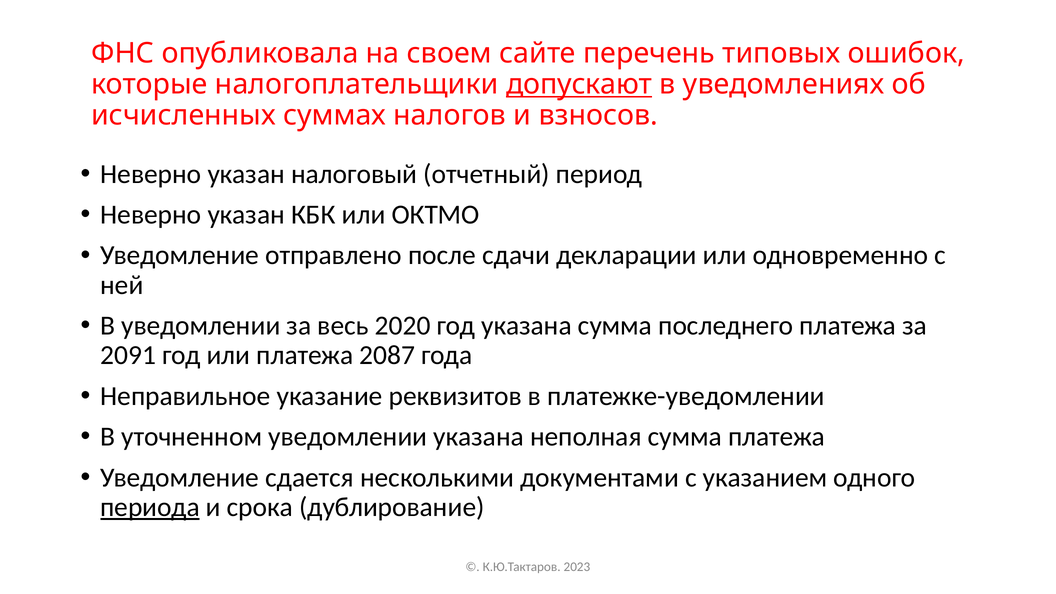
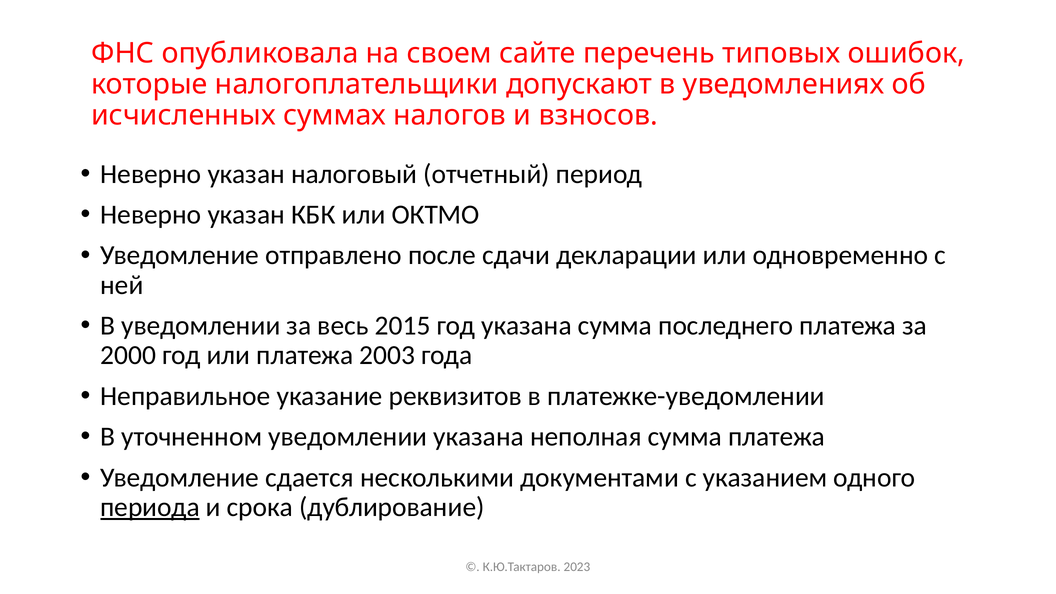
допускают underline: present -> none
2020: 2020 -> 2015
2091: 2091 -> 2000
2087: 2087 -> 2003
